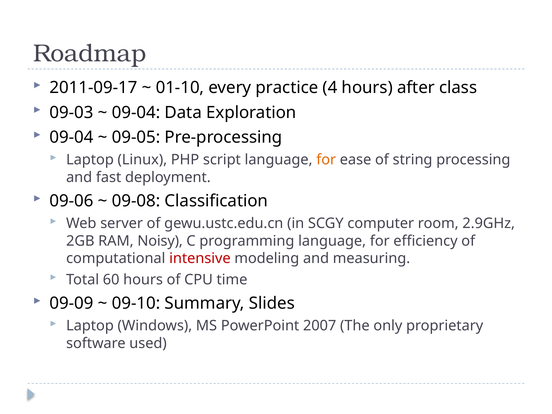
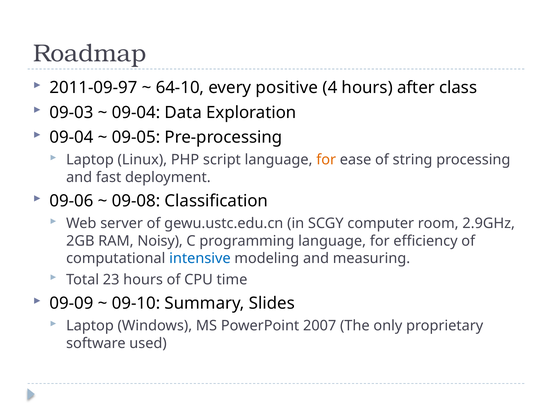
2011-09-17: 2011-09-17 -> 2011-09-97
01-10: 01-10 -> 64-10
practice: practice -> positive
intensive colour: red -> blue
60: 60 -> 23
